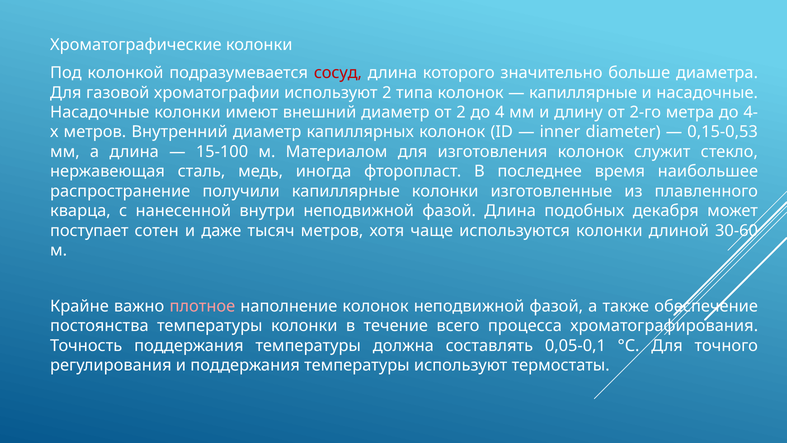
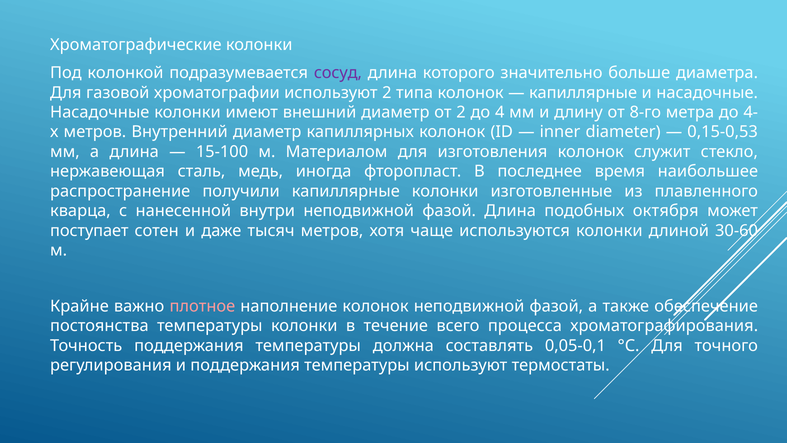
сосуд colour: red -> purple
2-го: 2-го -> 8-го
декабря: декабря -> октября
